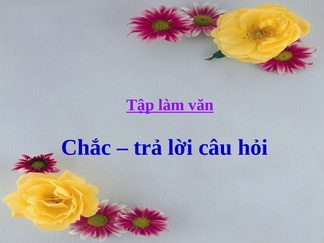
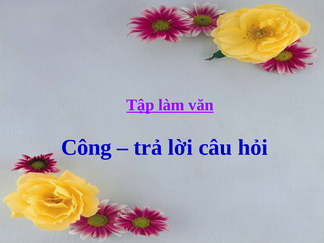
Chắc: Chắc -> Công
